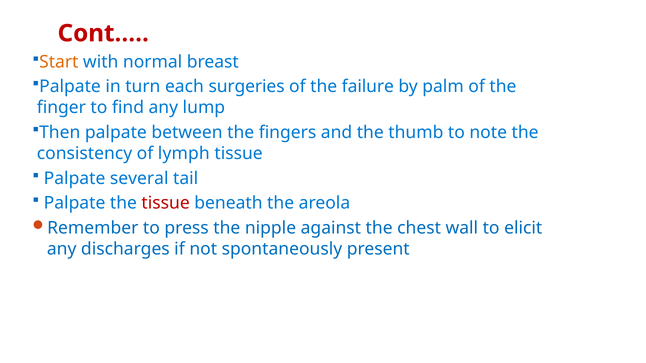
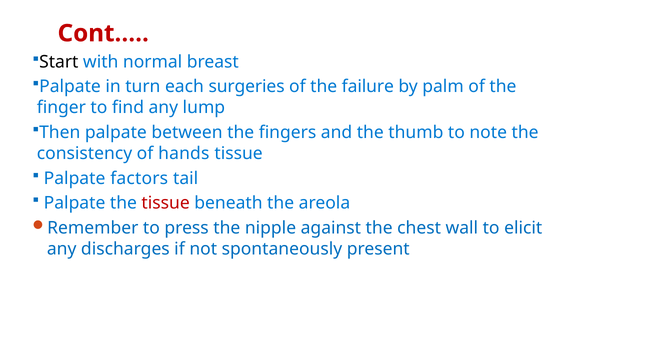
Start colour: orange -> black
lymph: lymph -> hands
several: several -> factors
